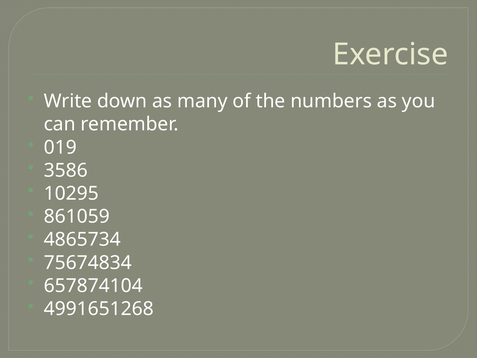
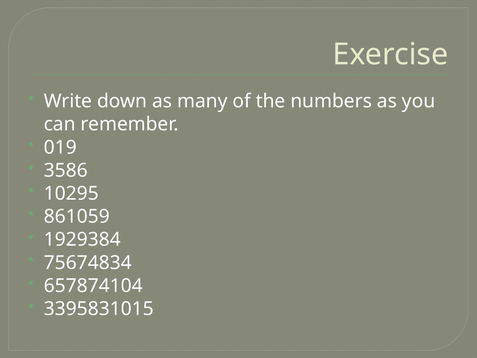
4865734: 4865734 -> 1929384
4991651268: 4991651268 -> 3395831015
